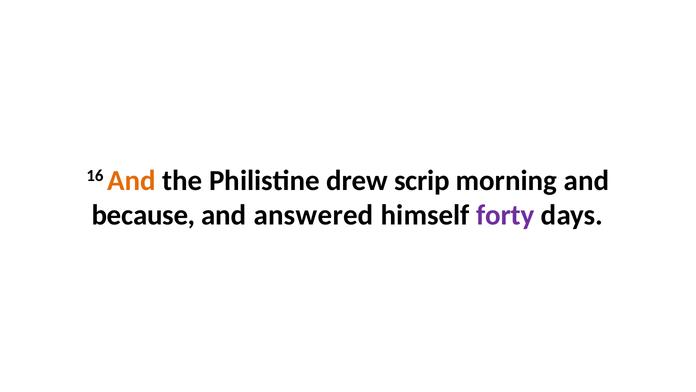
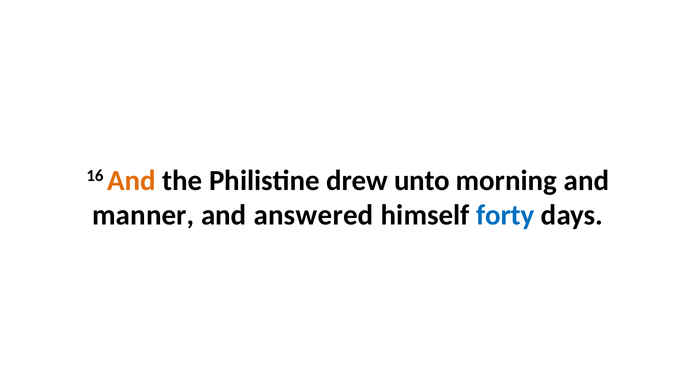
scrip: scrip -> unto
because: because -> manner
forty colour: purple -> blue
